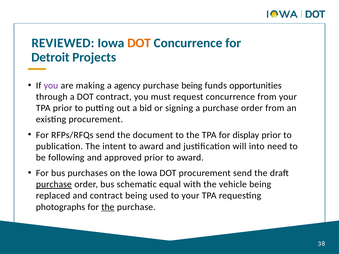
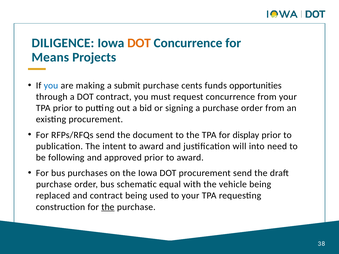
REVIEWED: REVIEWED -> DILIGENCE
Detroit: Detroit -> Means
you at (51, 86) colour: purple -> blue
agency: agency -> submit
purchase being: being -> cents
purchase at (54, 185) underline: present -> none
photographs: photographs -> construction
